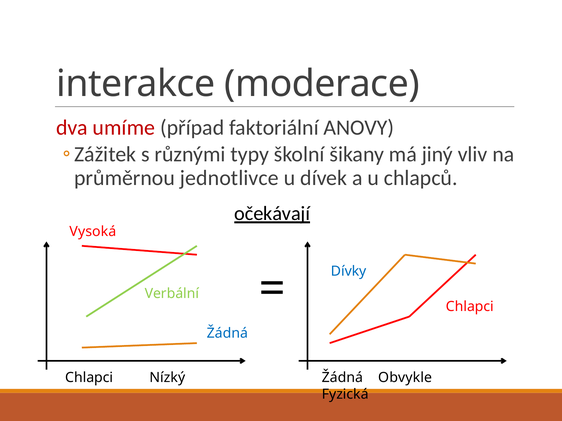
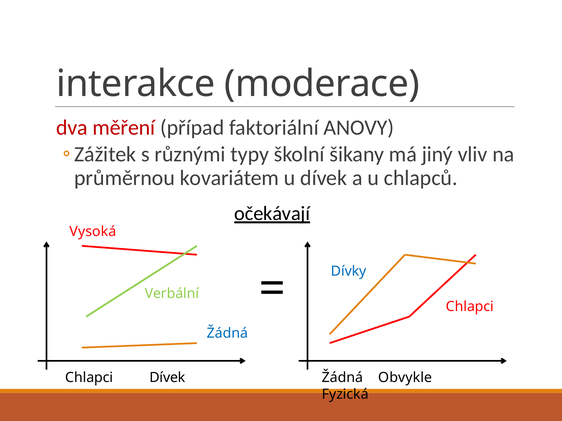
umíme: umíme -> měření
jednotlivce: jednotlivce -> kovariátem
Chlapci Nízký: Nízký -> Dívek
